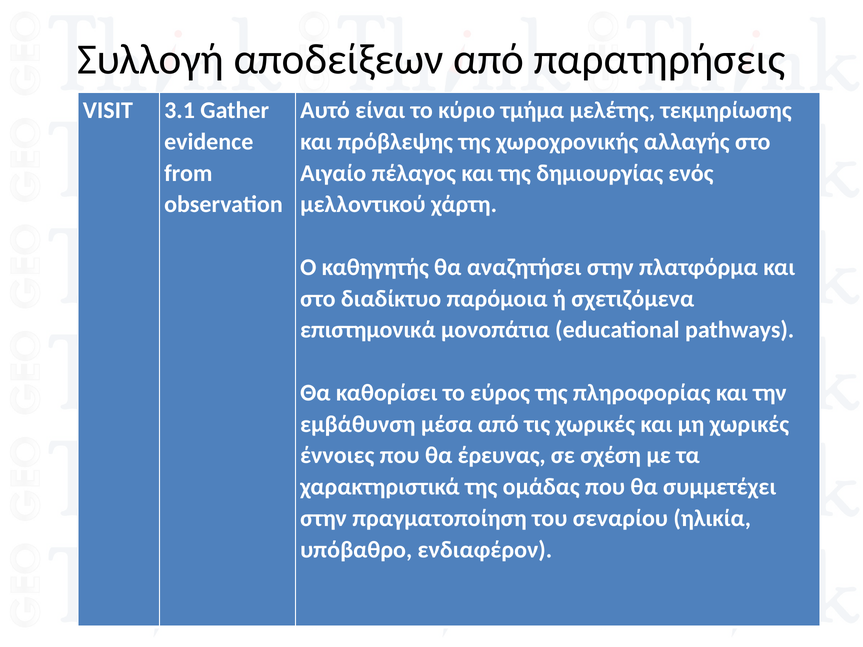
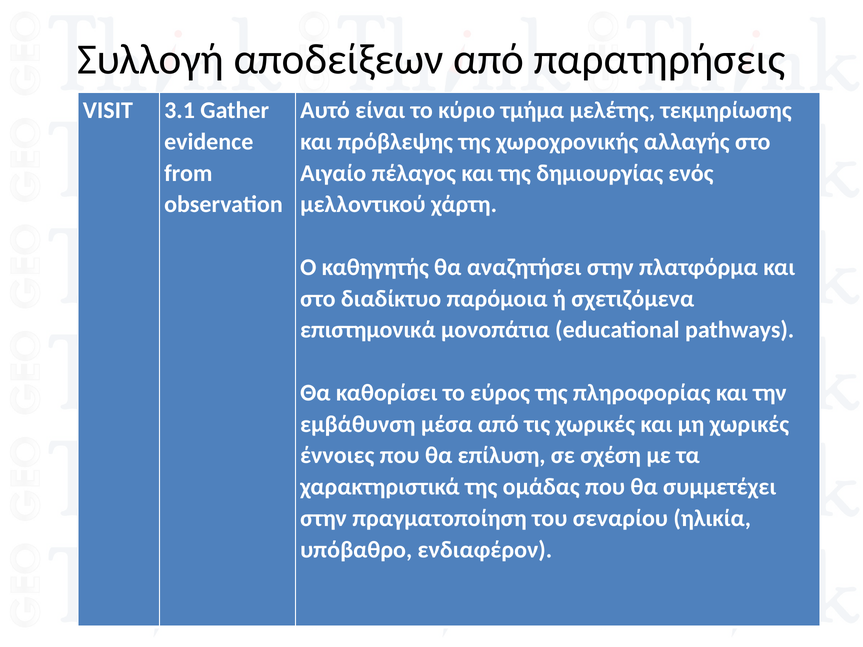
έρευνας: έρευνας -> επίλυση
